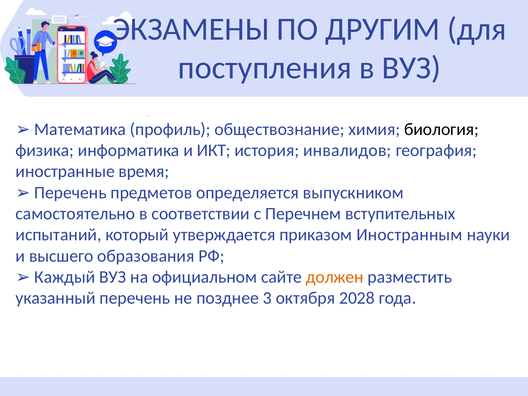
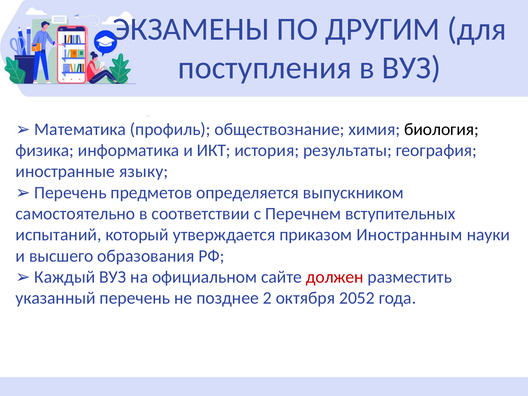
инвалидов: инвалидов -> результаты
время: время -> языку
должен colour: orange -> red
3: 3 -> 2
2028: 2028 -> 2052
